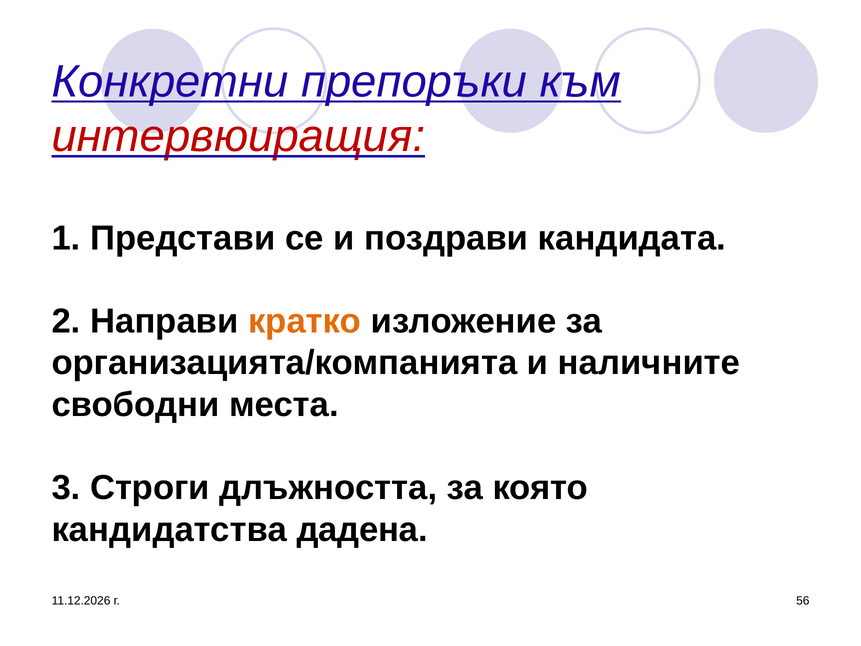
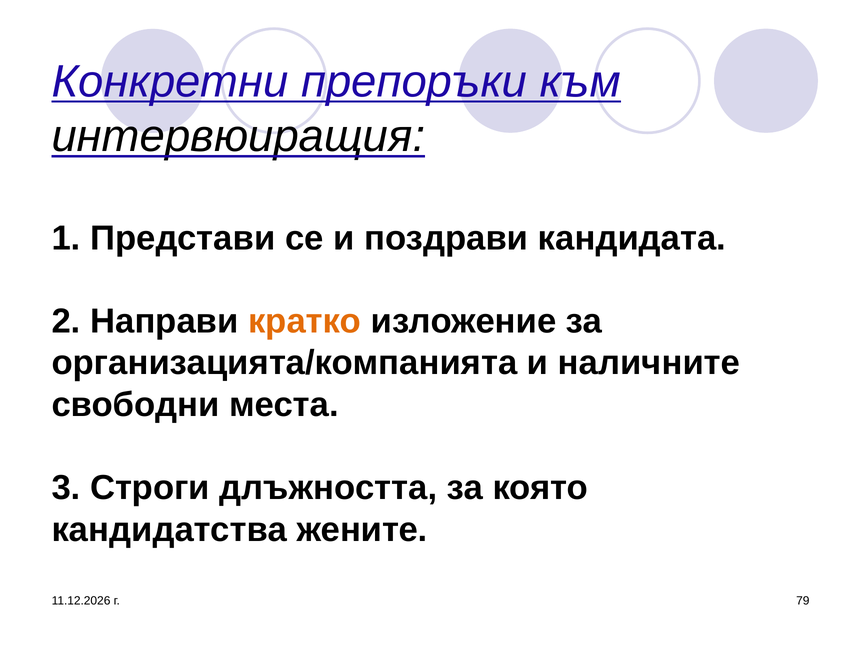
интервюиращия colour: red -> black
дадена: дадена -> жените
56: 56 -> 79
